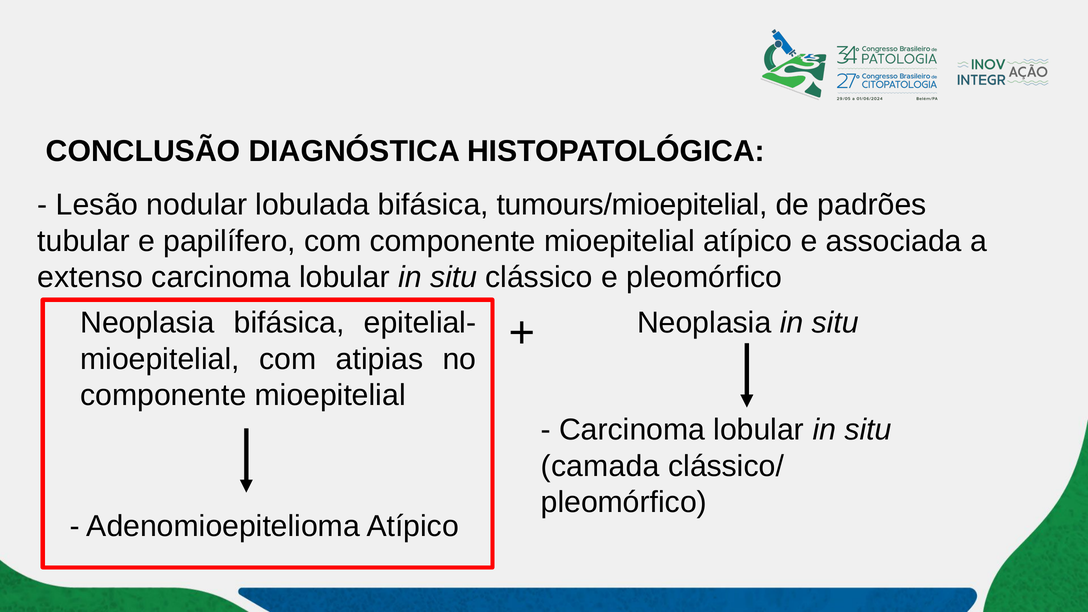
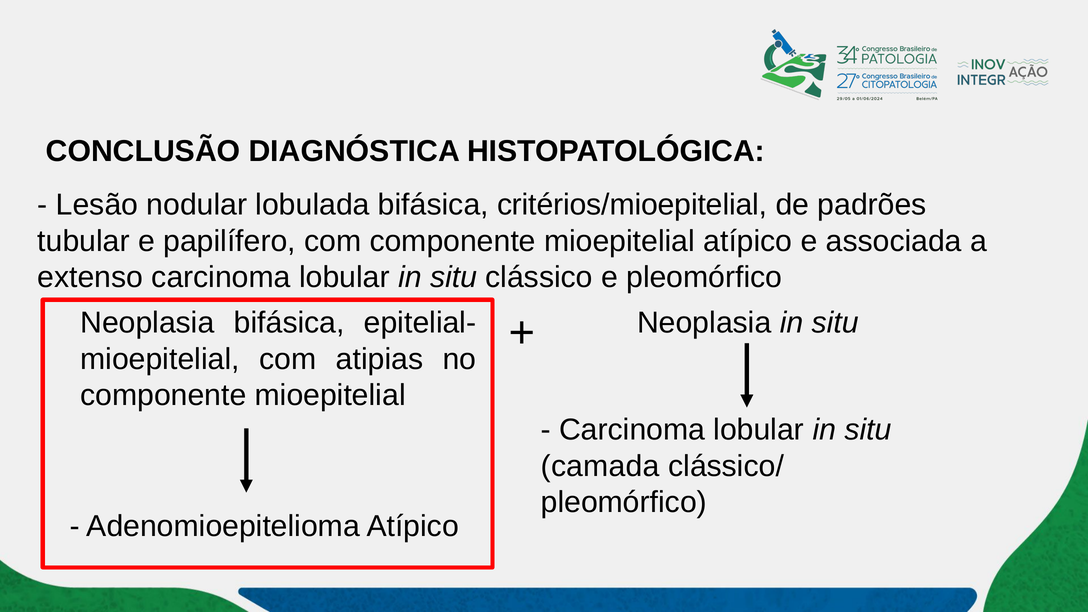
tumours/mioepitelial: tumours/mioepitelial -> critérios/mioepitelial
